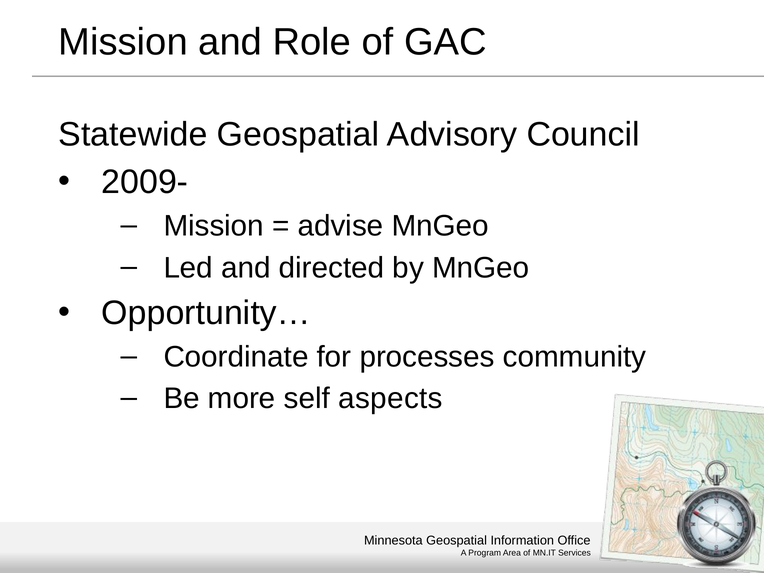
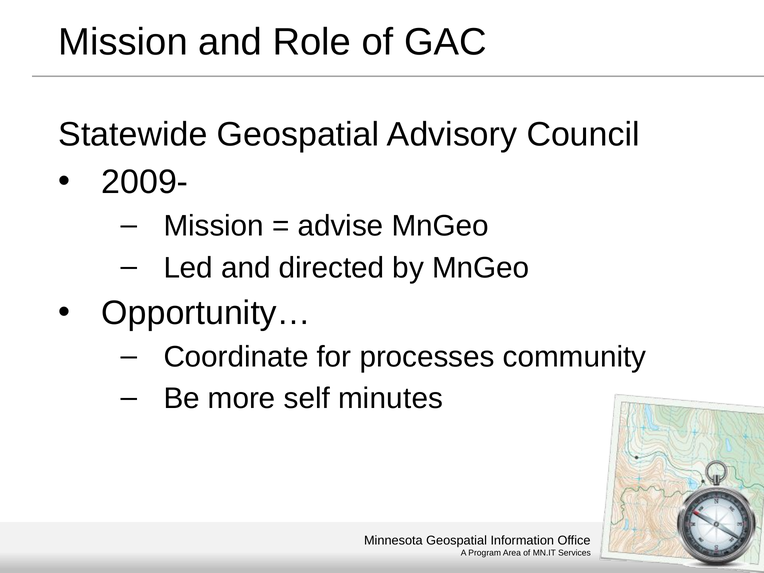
aspects: aspects -> minutes
